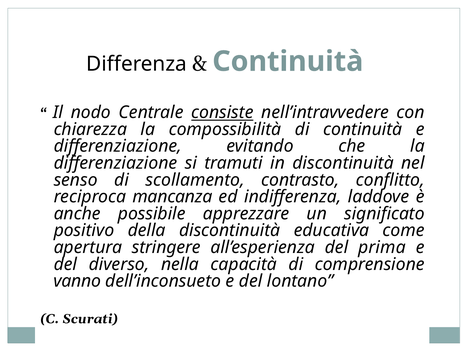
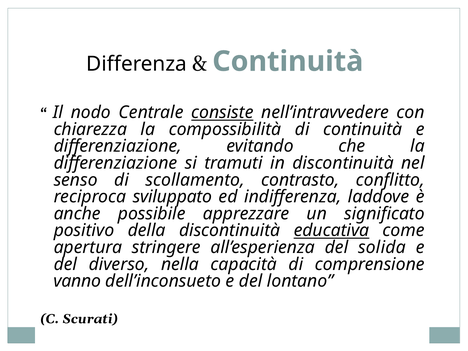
mancanza: mancanza -> sviluppato
educativa underline: none -> present
prima: prima -> solida
